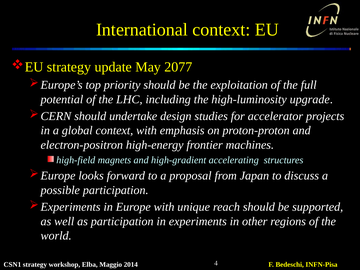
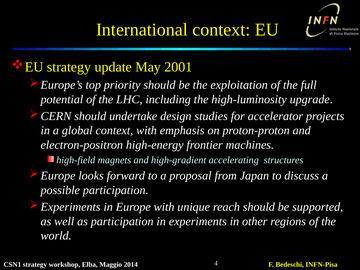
2077: 2077 -> 2001
